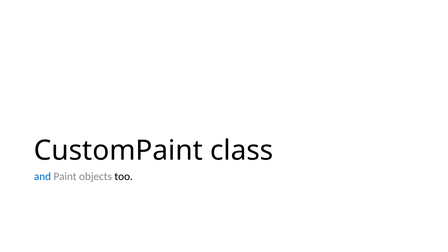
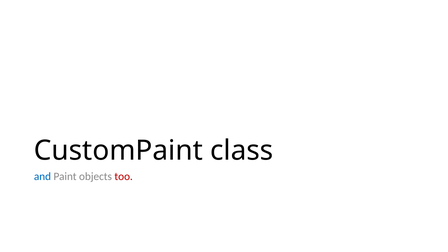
too colour: black -> red
